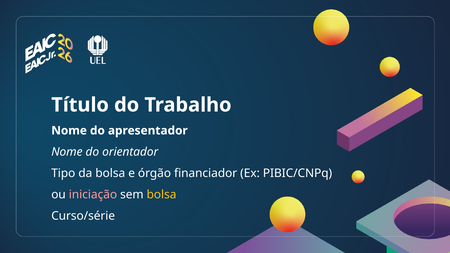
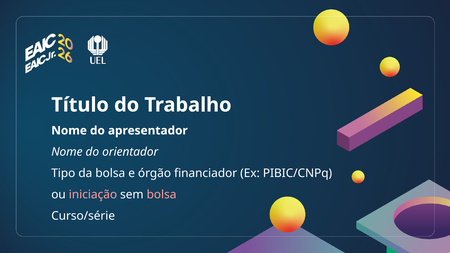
bolsa at (162, 195) colour: yellow -> pink
